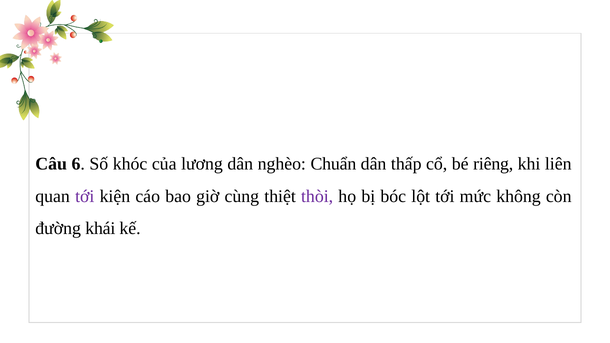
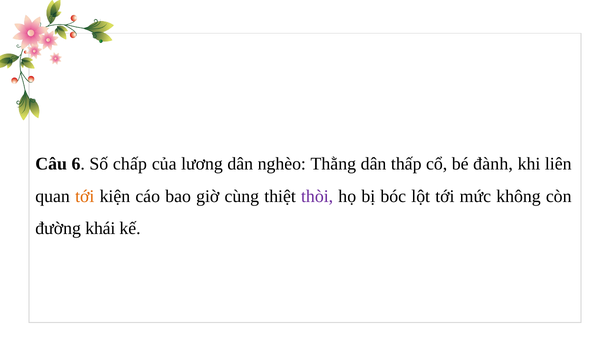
khóc: khóc -> chấp
Chuẩn: Chuẩn -> Thằng
riêng: riêng -> đành
tới at (85, 196) colour: purple -> orange
